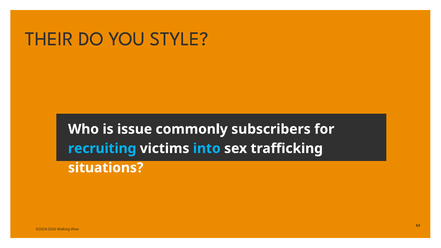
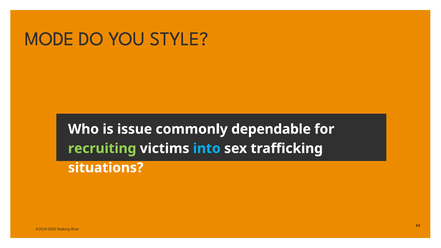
THEIR: THEIR -> MODE
subscribers: subscribers -> dependable
recruiting colour: light blue -> light green
